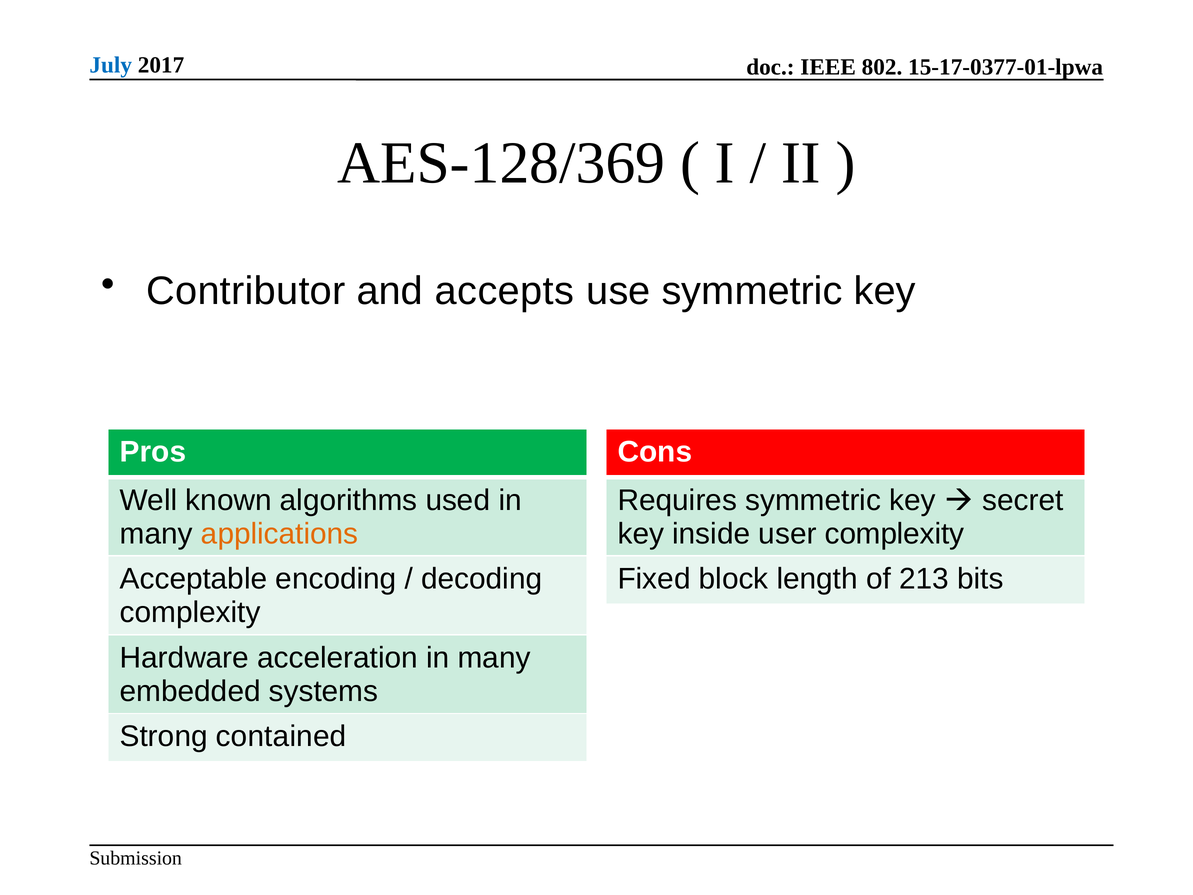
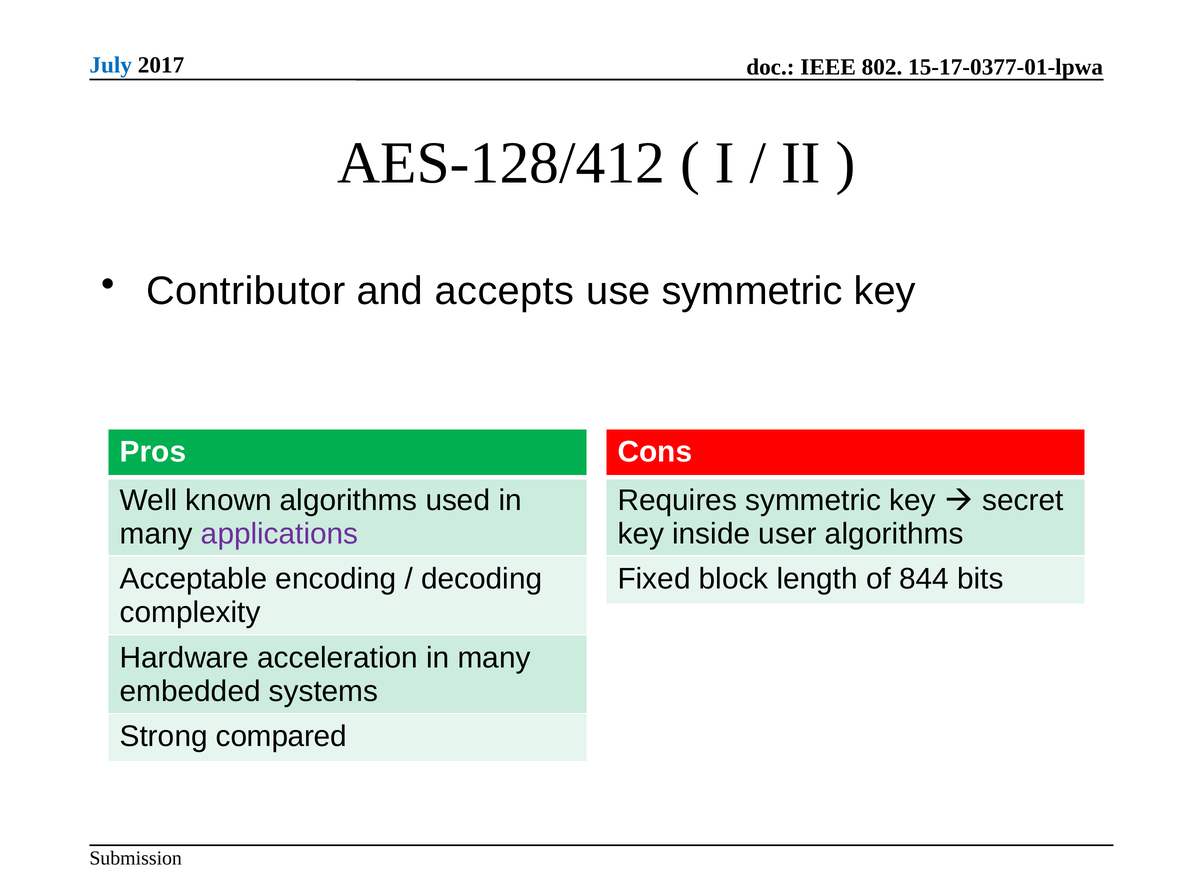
AES-128/369: AES-128/369 -> AES-128/412
applications colour: orange -> purple
user complexity: complexity -> algorithms
213: 213 -> 844
contained: contained -> compared
